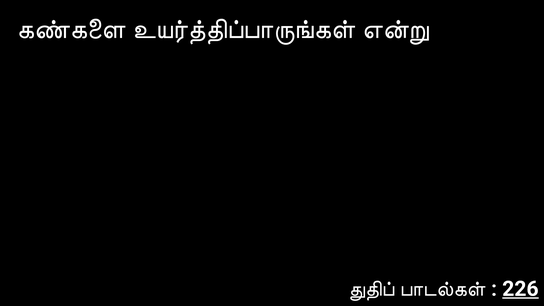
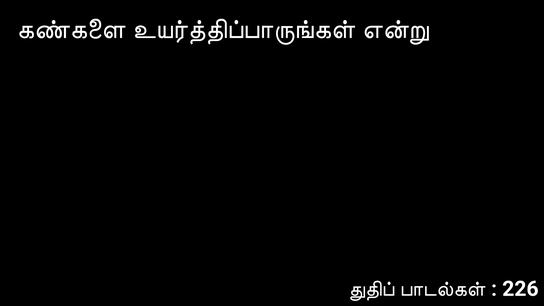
226 underline: present -> none
